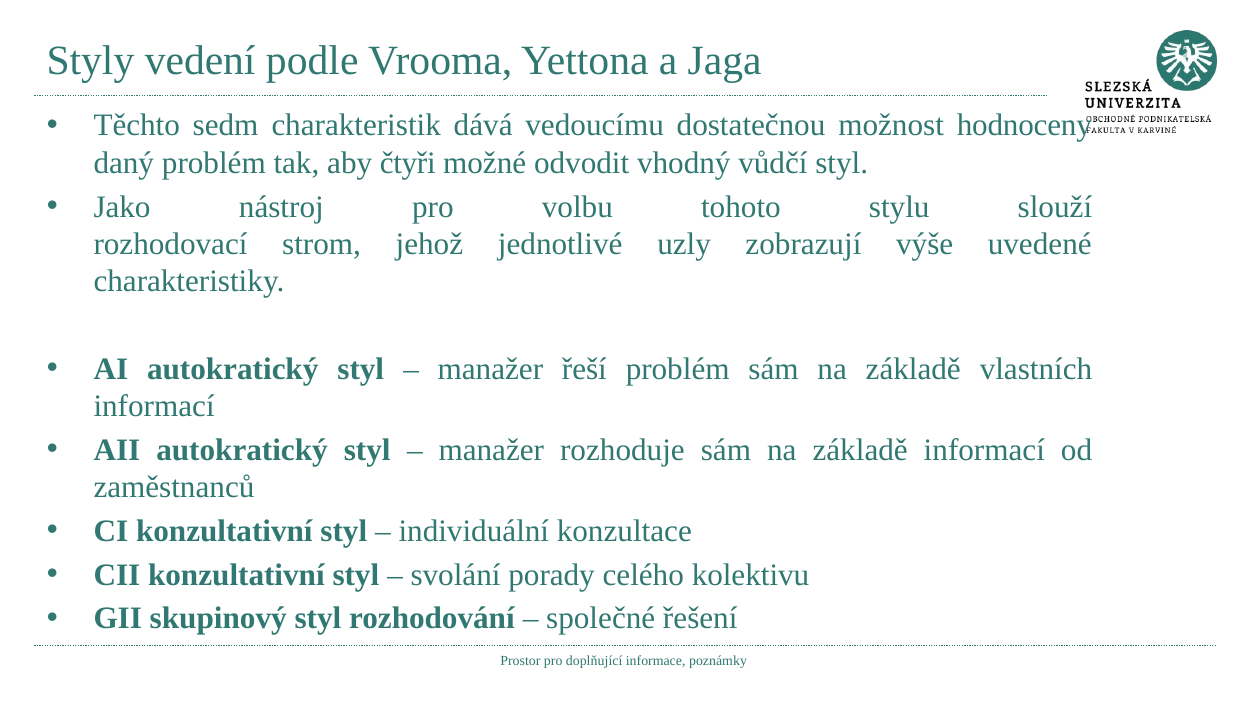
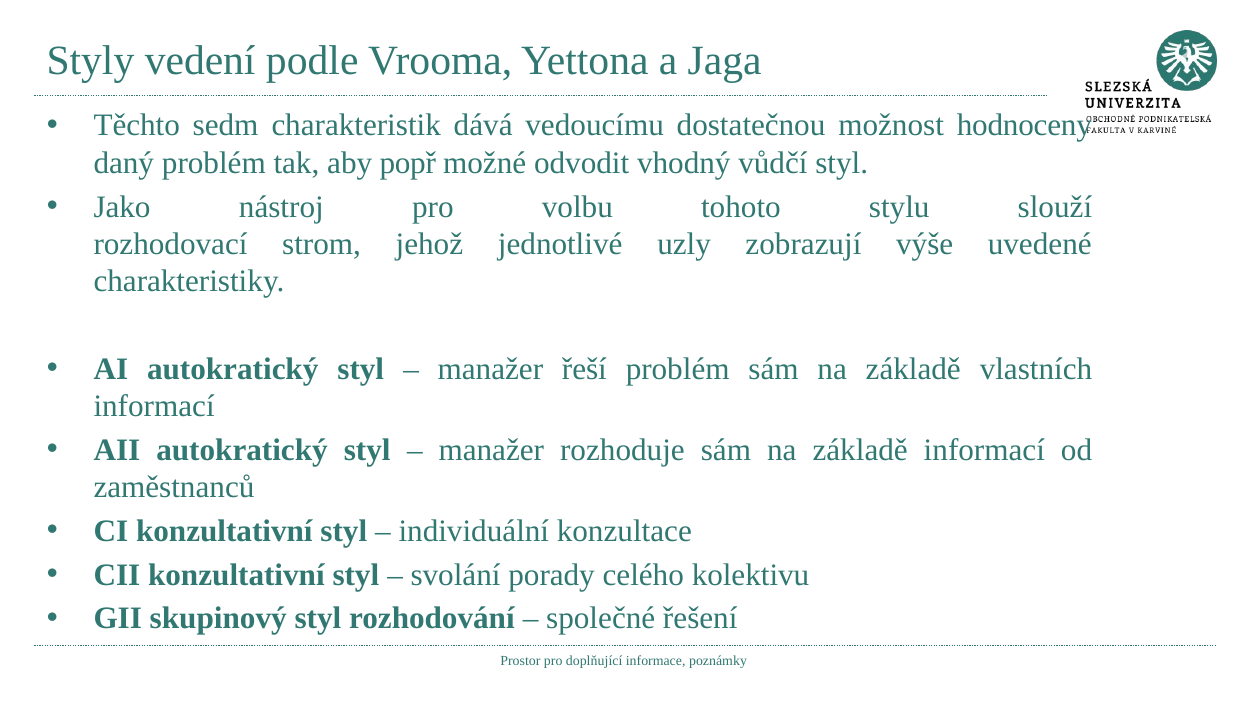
čtyři: čtyři -> popř
